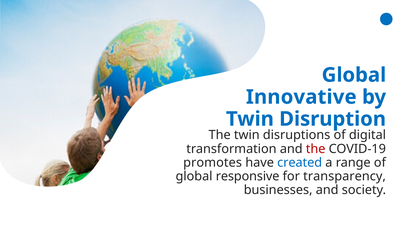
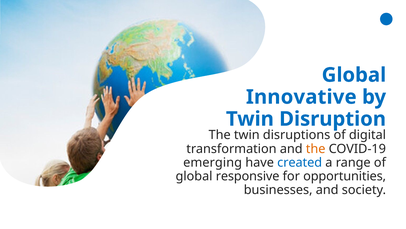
the at (316, 148) colour: red -> orange
promotes: promotes -> emerging
transparency: transparency -> opportunities
